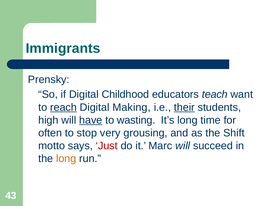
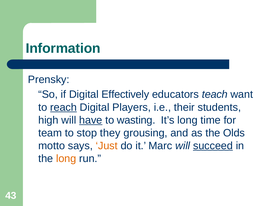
Immigrants: Immigrants -> Information
Childhood: Childhood -> Effectively
Making: Making -> Players
their underline: present -> none
often: often -> team
very: very -> they
Shift: Shift -> Olds
Just colour: red -> orange
succeed underline: none -> present
